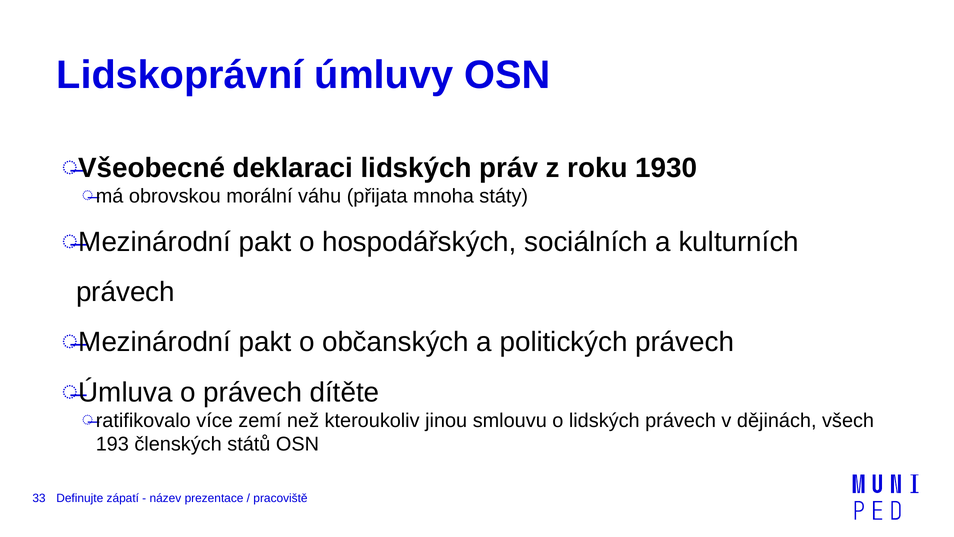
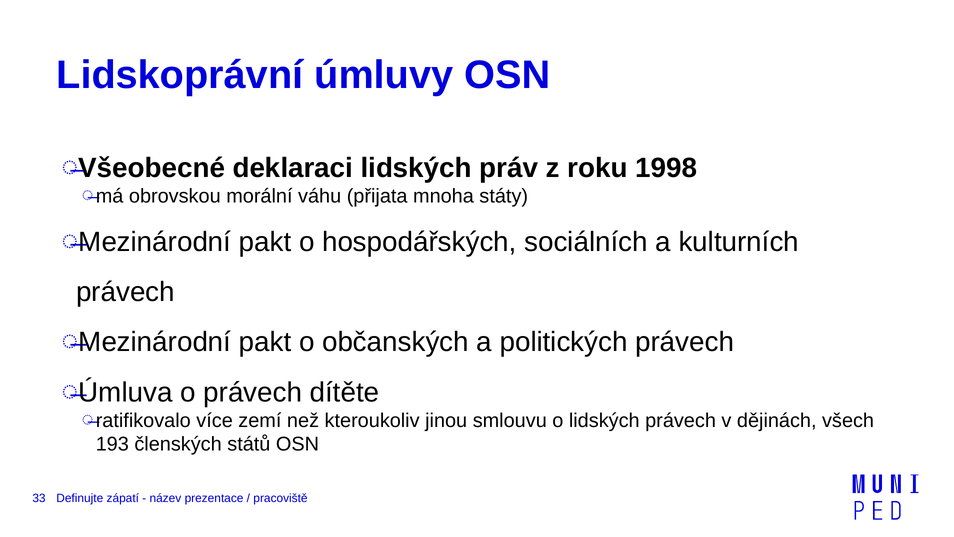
1930: 1930 -> 1998
